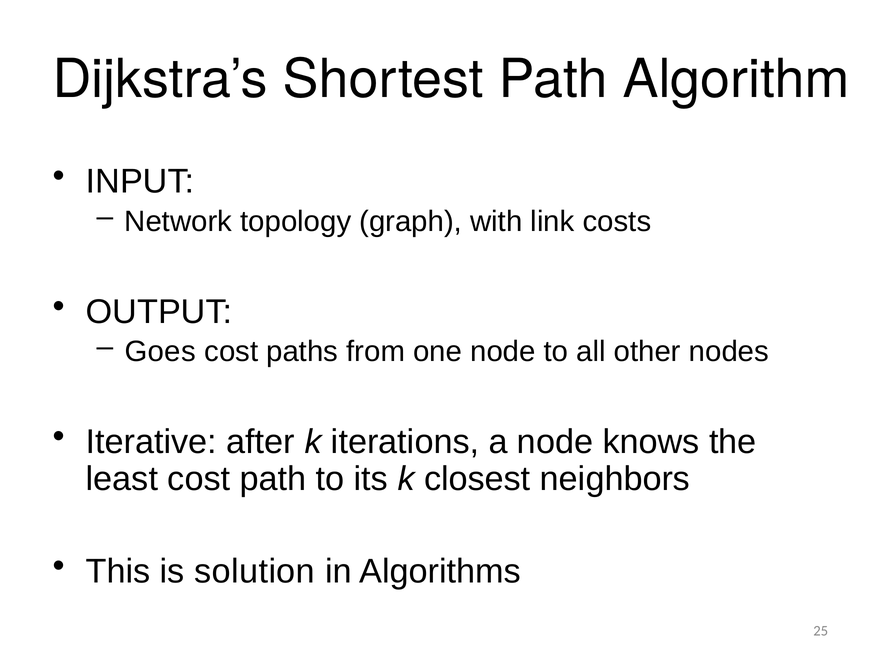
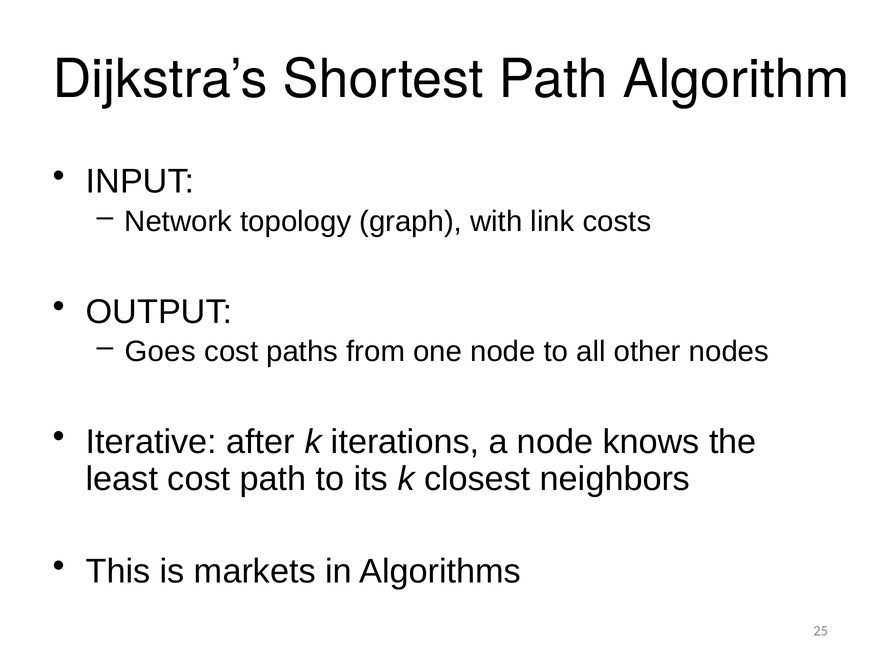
solution: solution -> markets
